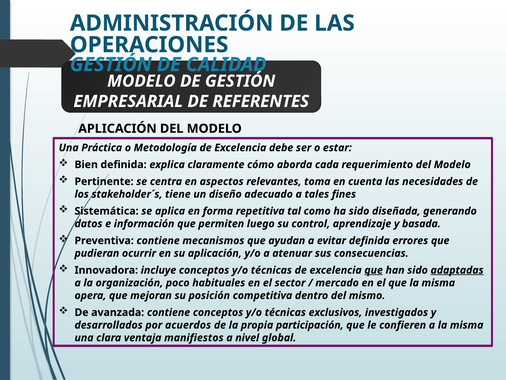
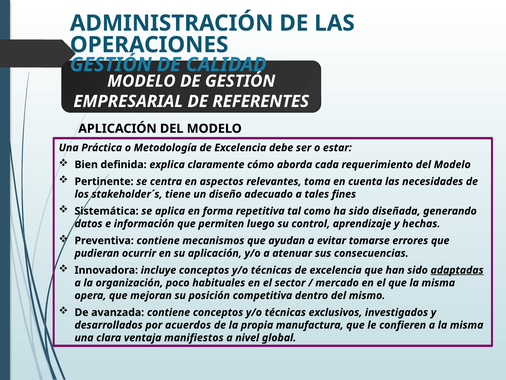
basada: basada -> hechas
definida at (369, 240): definida -> tomarse
que at (374, 270) underline: present -> none
participación: participación -> manufactura
